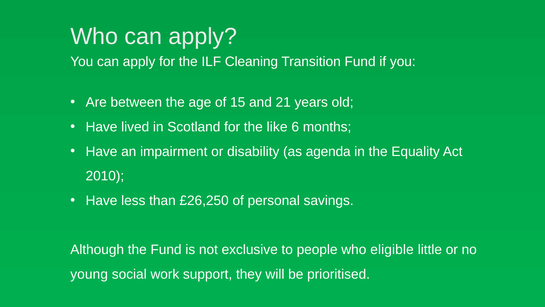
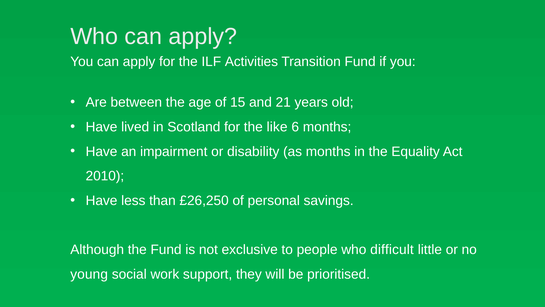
Cleaning: Cleaning -> Activities
as agenda: agenda -> months
eligible: eligible -> difficult
